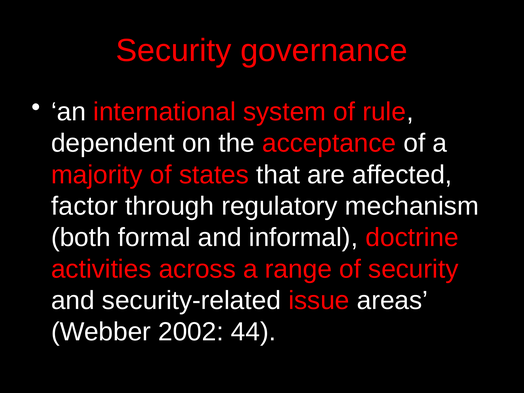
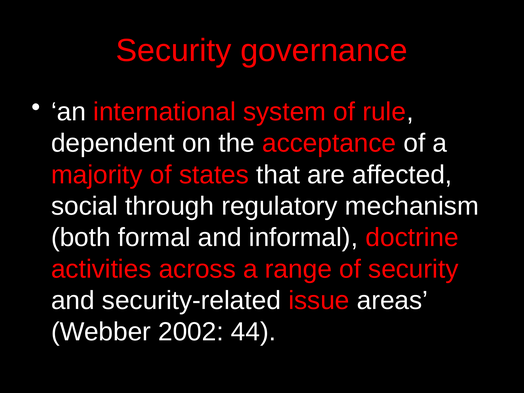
factor: factor -> social
